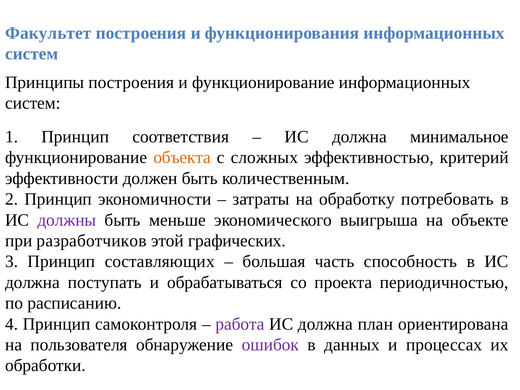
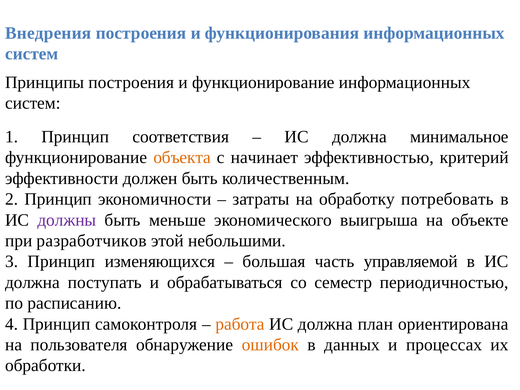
Факультет: Факультет -> Внедрения
сложных: сложных -> начинает
графических: графических -> небольшими
составляющих: составляющих -> изменяющихся
способность: способность -> управляемой
проекта: проекта -> семестр
работа colour: purple -> orange
ошибок colour: purple -> orange
